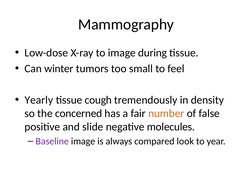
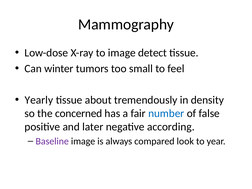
during: during -> detect
cough: cough -> about
number colour: orange -> blue
slide: slide -> later
molecules: molecules -> according
